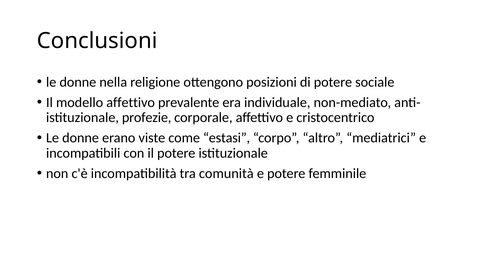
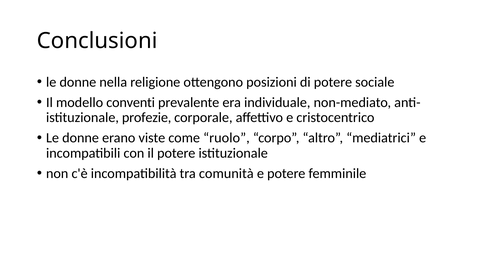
modello affettivo: affettivo -> conventi
estasi: estasi -> ruolo
